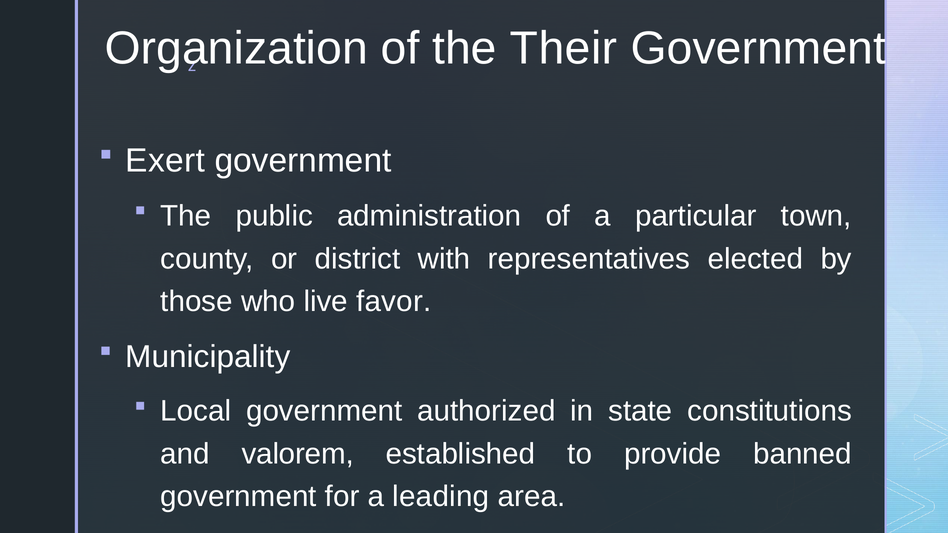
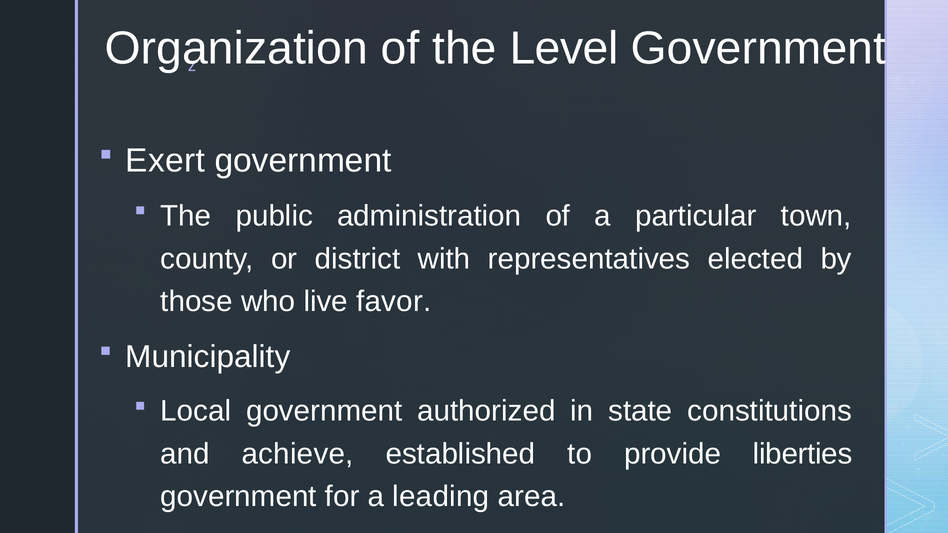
Their: Their -> Level
valorem: valorem -> achieve
banned: banned -> liberties
